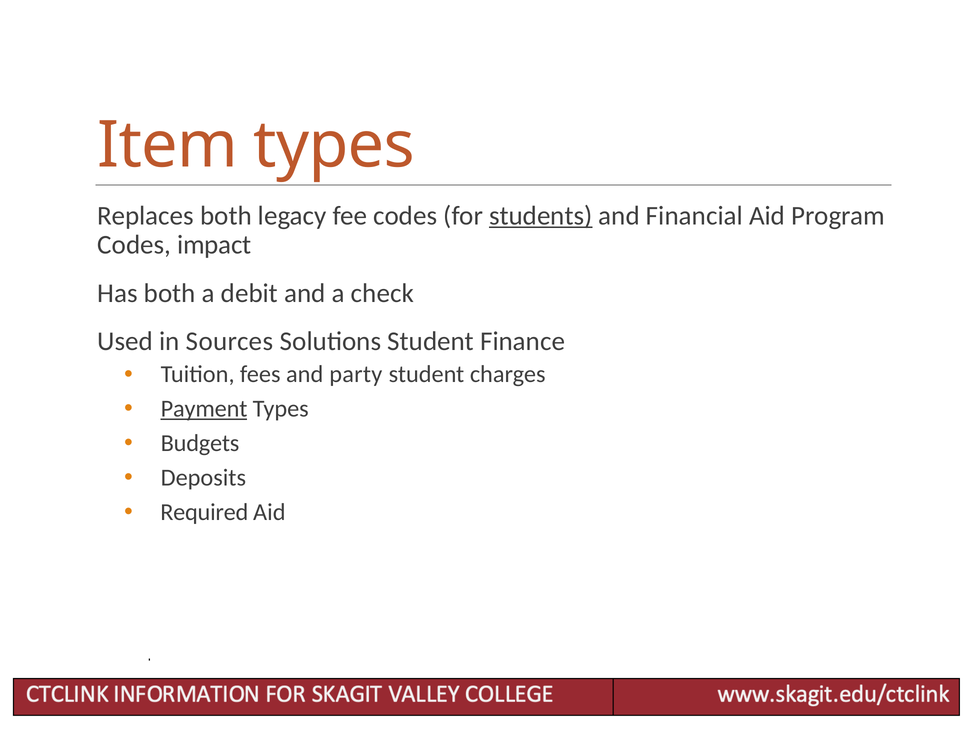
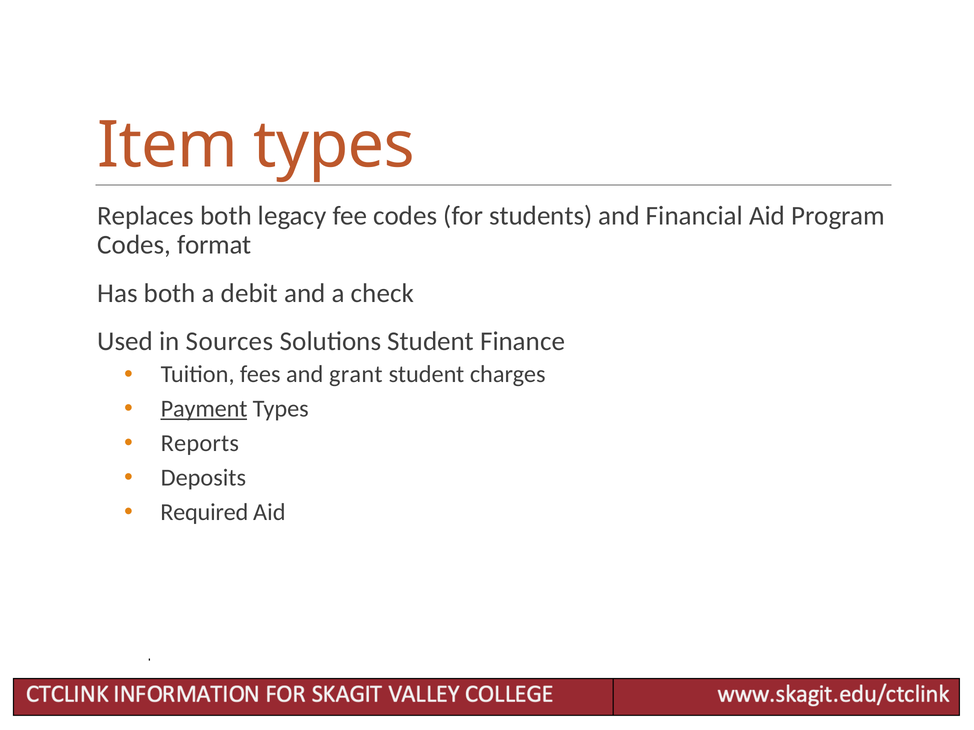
students underline: present -> none
impact: impact -> format
party: party -> grant
Budgets: Budgets -> Reports
